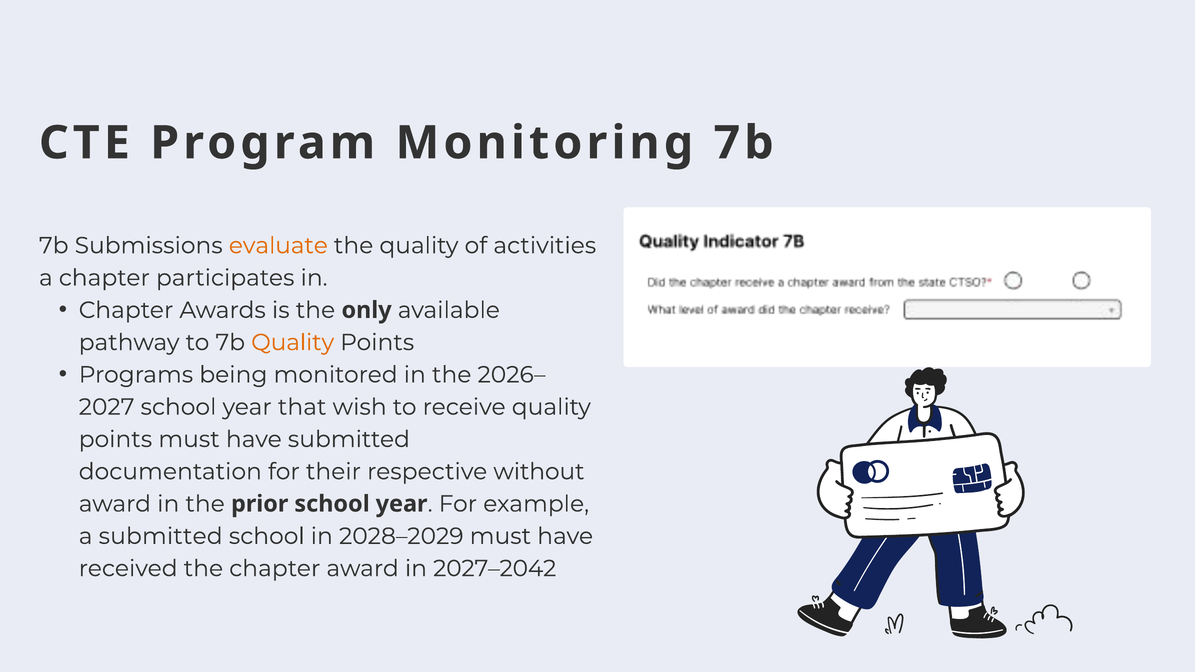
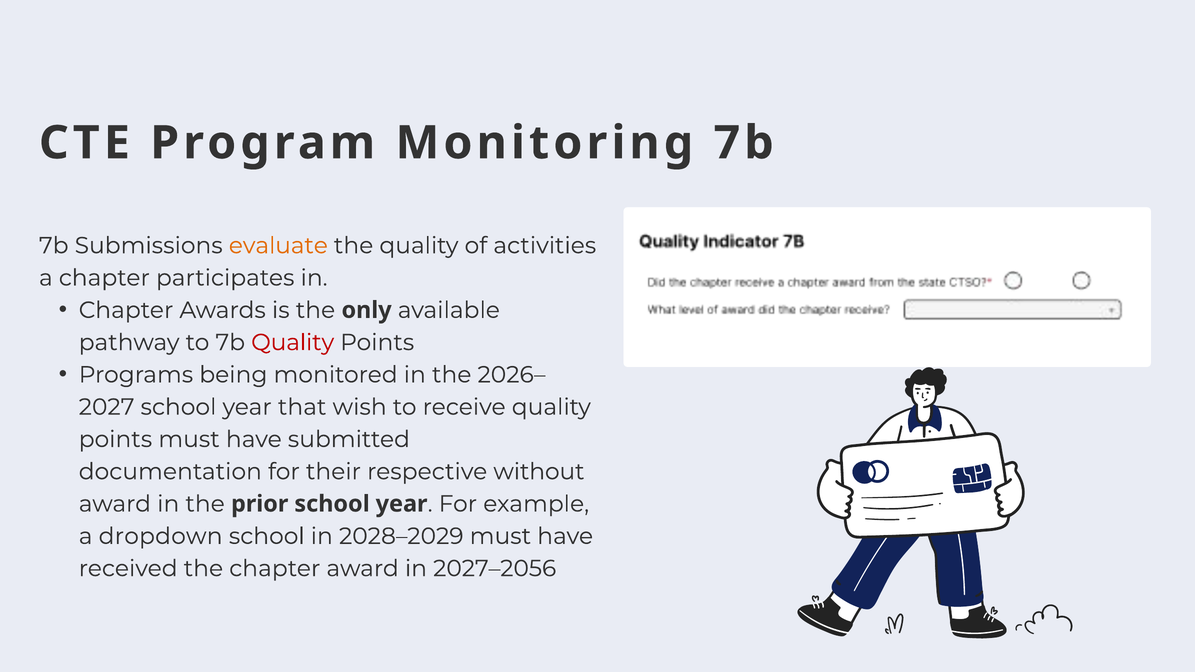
Quality at (293, 343) colour: orange -> red
a submitted: submitted -> dropdown
2027–2042: 2027–2042 -> 2027–2056
